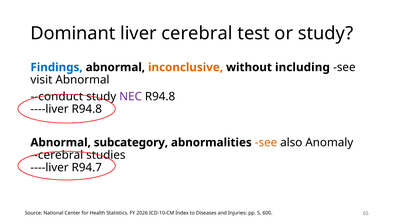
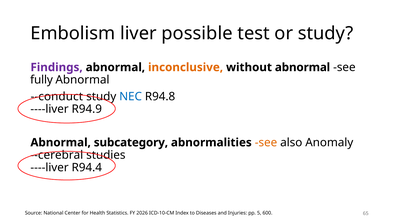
Dominant: Dominant -> Embolism
cerebral: cerebral -> possible
Findings colour: blue -> purple
without including: including -> abnormal
visit: visit -> fully
NEC colour: purple -> blue
----liver R94.8: R94.8 -> R94.9
R94.7: R94.7 -> R94.4
